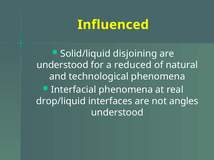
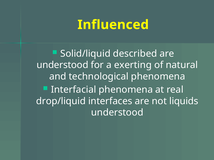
disjoining: disjoining -> described
reduced: reduced -> exerting
angles: angles -> liquids
